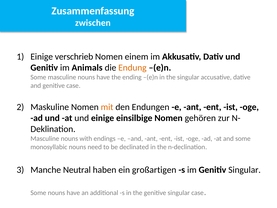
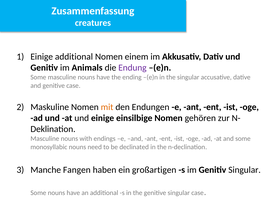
zwischen: zwischen -> creatures
Einige verschrieb: verschrieb -> additional
Endung colour: orange -> purple
Neutral: Neutral -> Fangen
